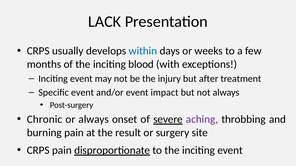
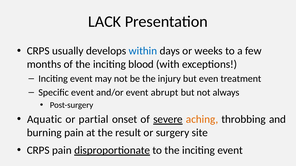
after: after -> even
impact: impact -> abrupt
Chronic: Chronic -> Aquatic
or always: always -> partial
aching colour: purple -> orange
